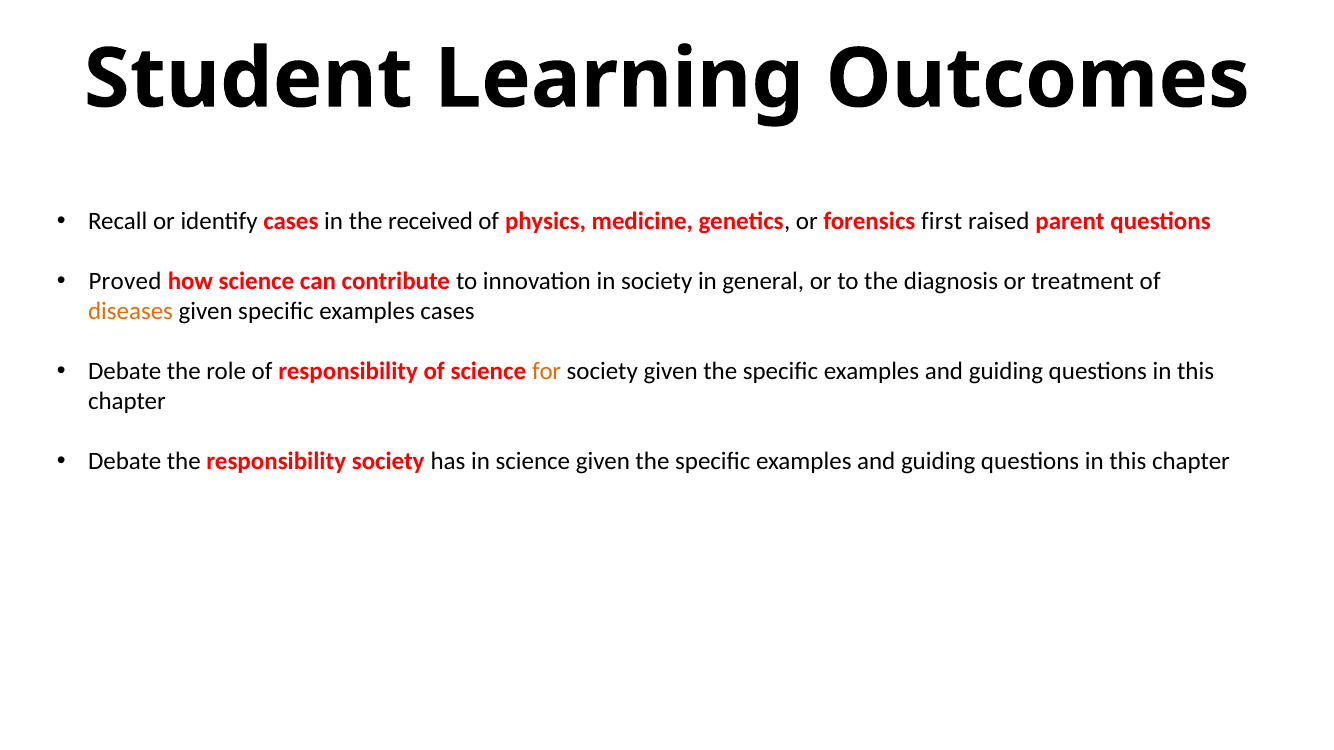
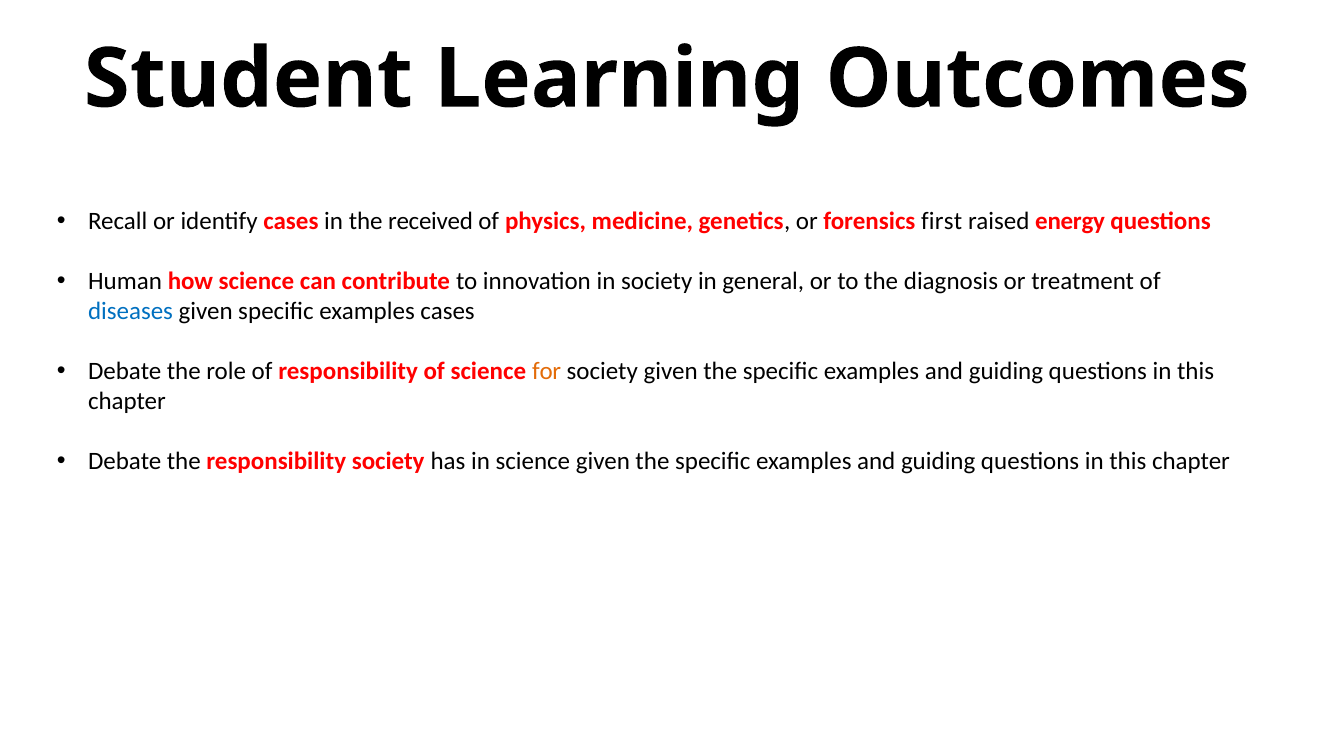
parent: parent -> energy
Proved: Proved -> Human
diseases colour: orange -> blue
